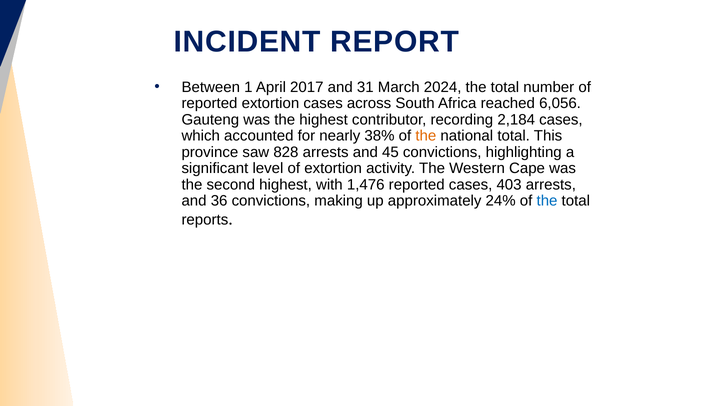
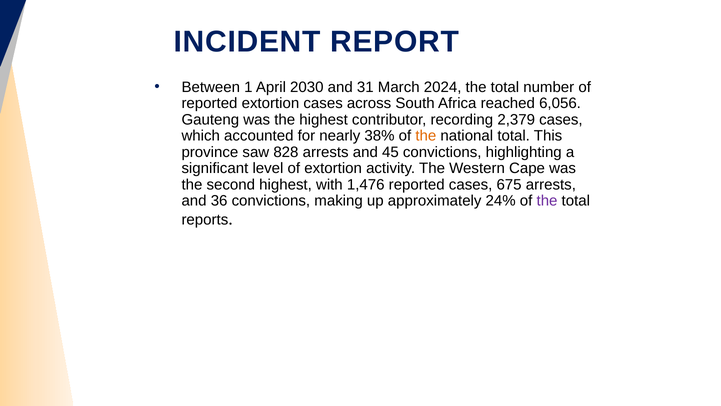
2017: 2017 -> 2030
2,184: 2,184 -> 2,379
403: 403 -> 675
the at (547, 201) colour: blue -> purple
